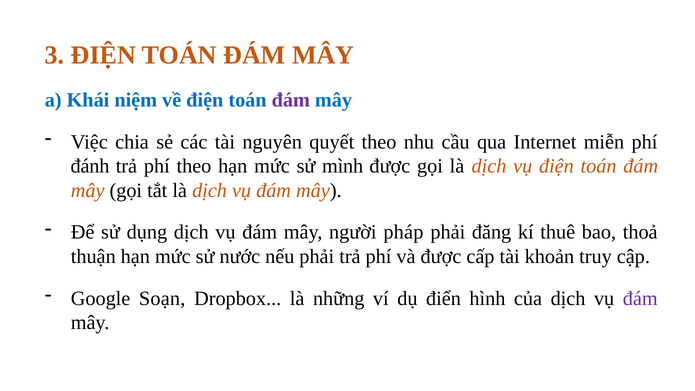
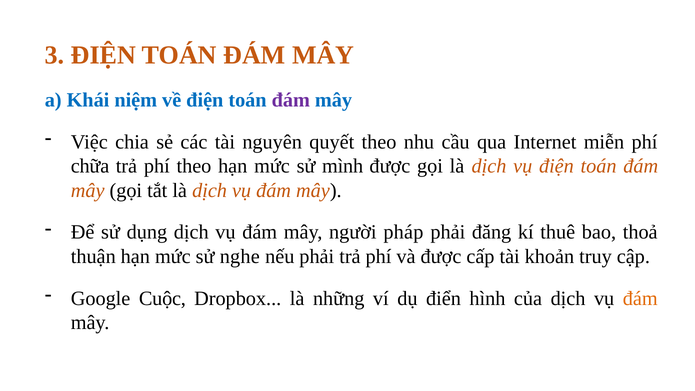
đánh: đánh -> chữa
nước: nước -> nghe
Soạn: Soạn -> Cuộc
đám at (640, 298) colour: purple -> orange
